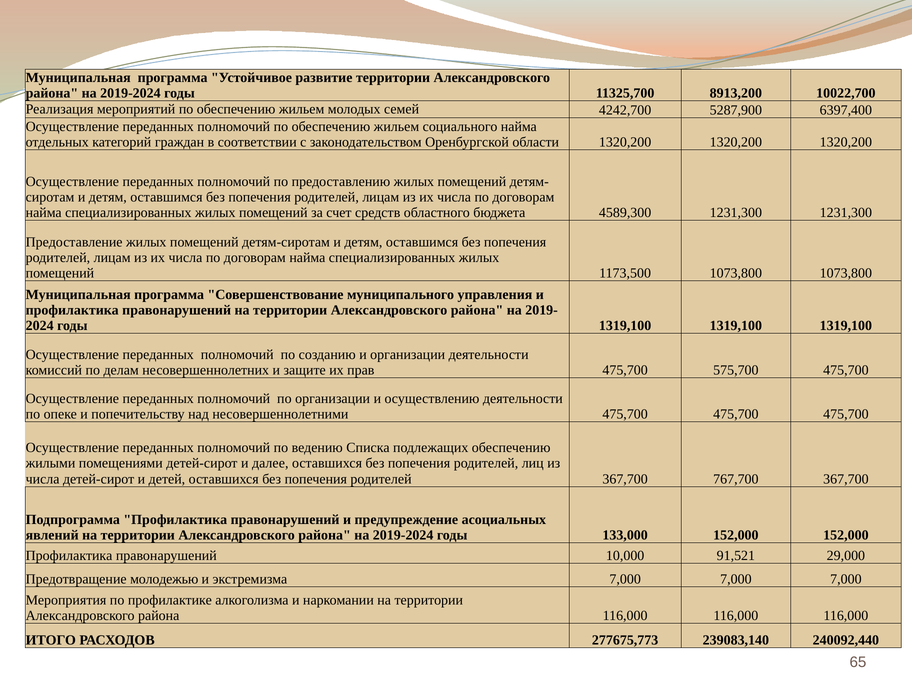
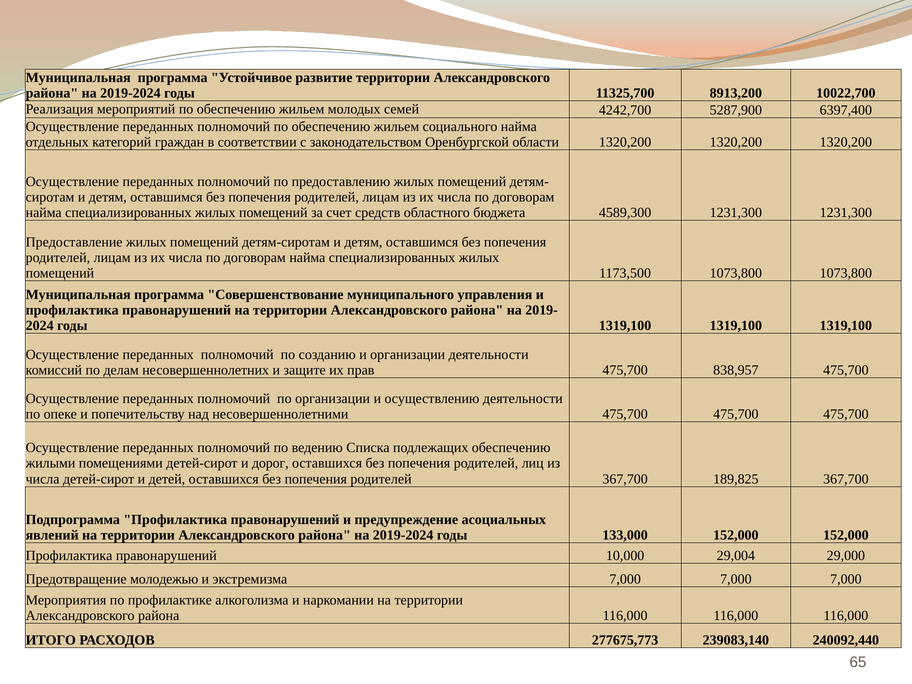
575,700: 575,700 -> 838,957
далее: далее -> дорог
767,700: 767,700 -> 189,825
91,521: 91,521 -> 29,004
